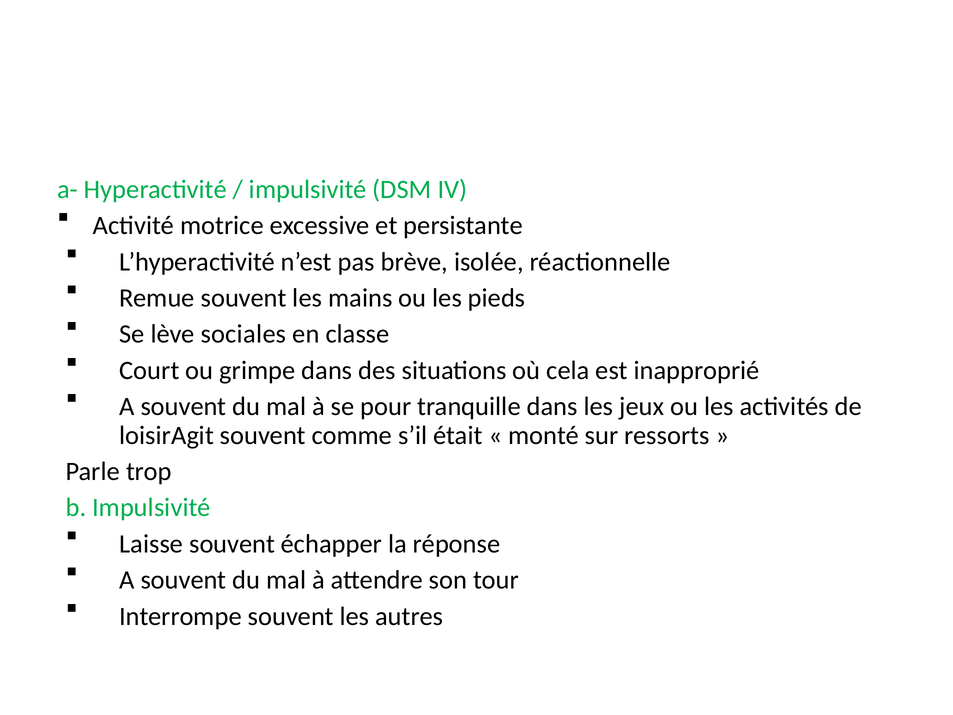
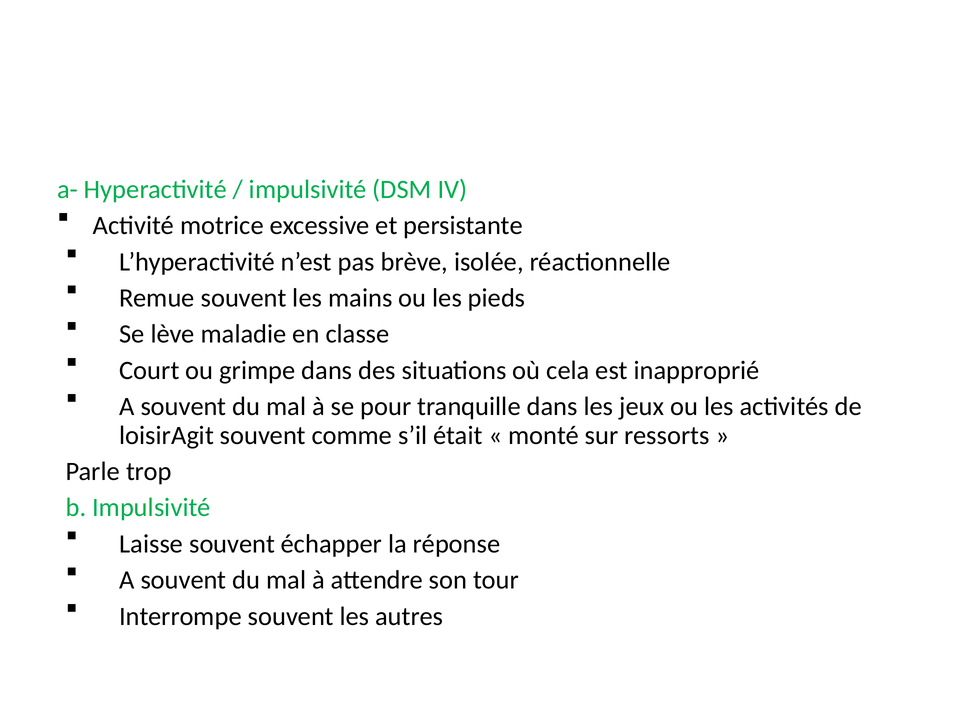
sociales: sociales -> maladie
